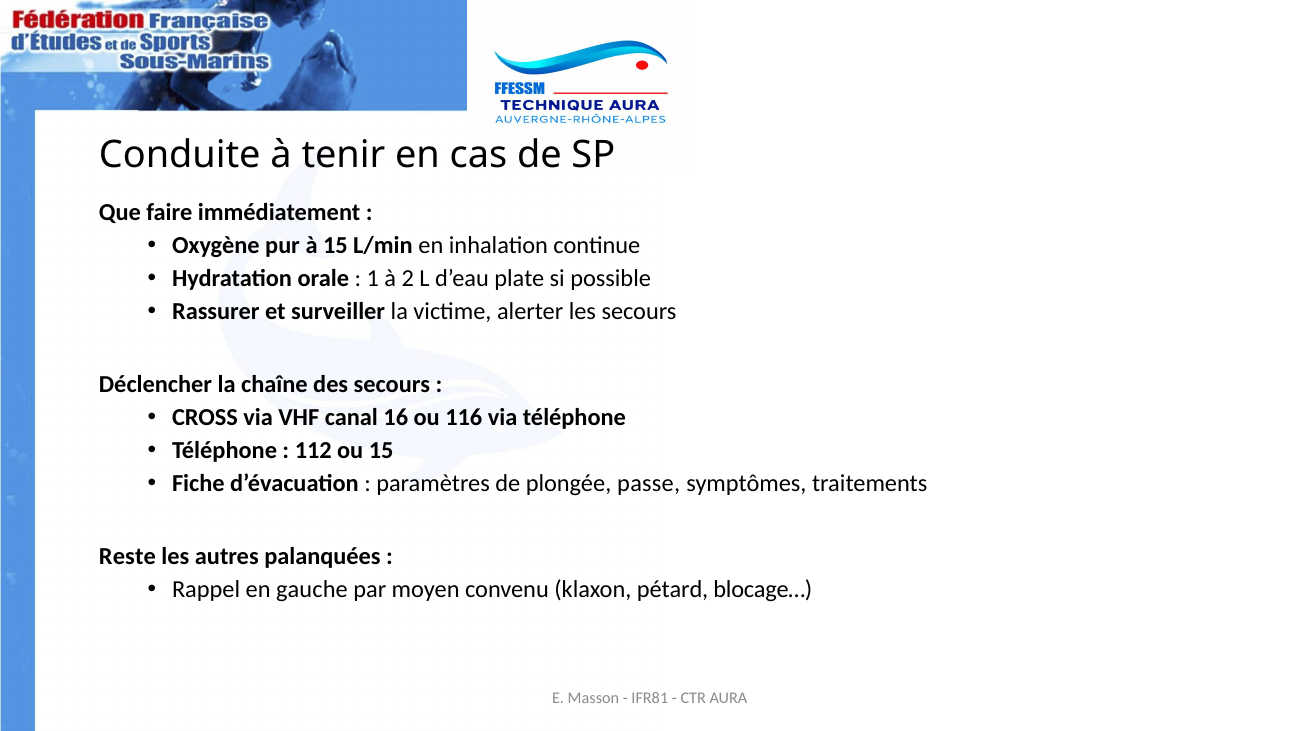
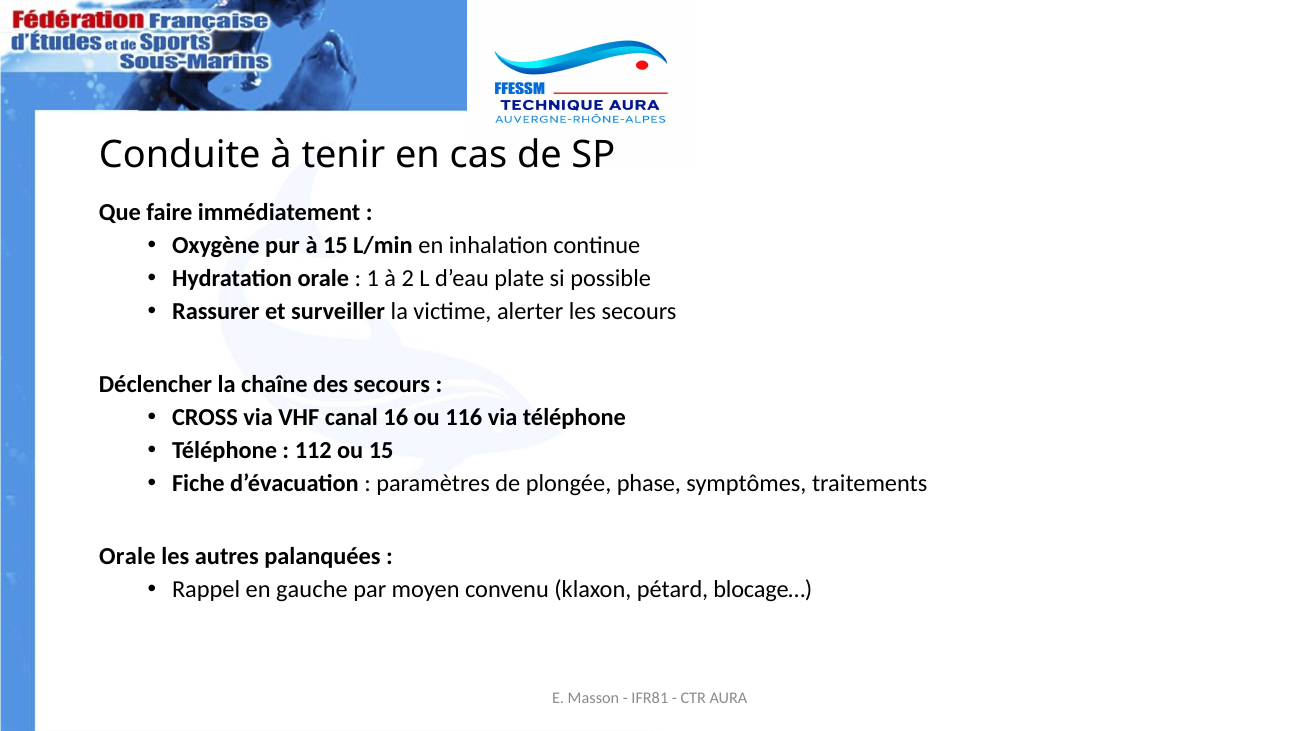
passe: passe -> phase
Reste at (127, 557): Reste -> Orale
